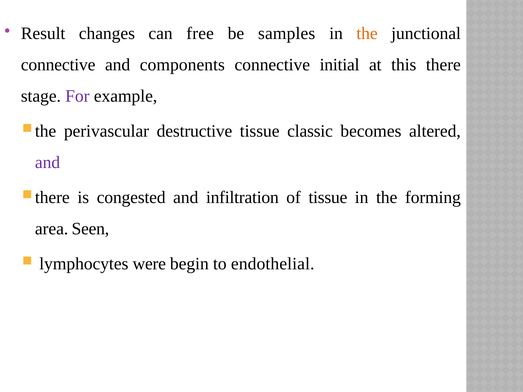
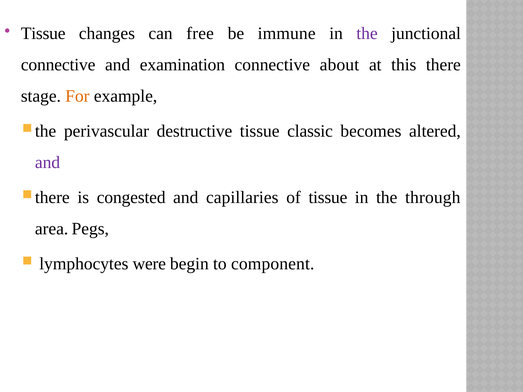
Result at (43, 33): Result -> Tissue
samples: samples -> immune
the at (367, 33) colour: orange -> purple
components: components -> examination
initial: initial -> about
For colour: purple -> orange
infiltration: infiltration -> capillaries
forming: forming -> through
Seen: Seen -> Pegs
endothelial: endothelial -> component
